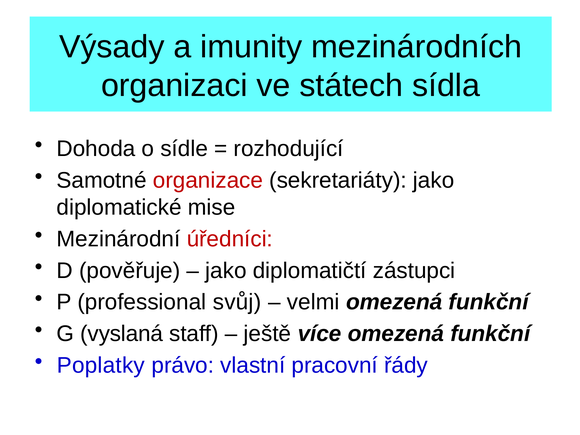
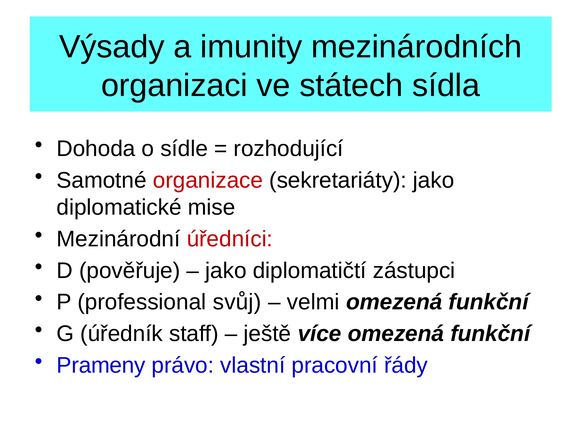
vyslaná: vyslaná -> úředník
Poplatky: Poplatky -> Prameny
